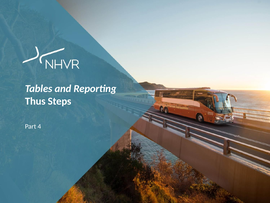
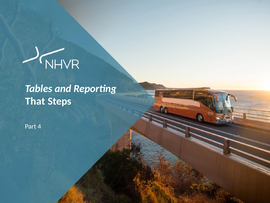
Thus: Thus -> That
